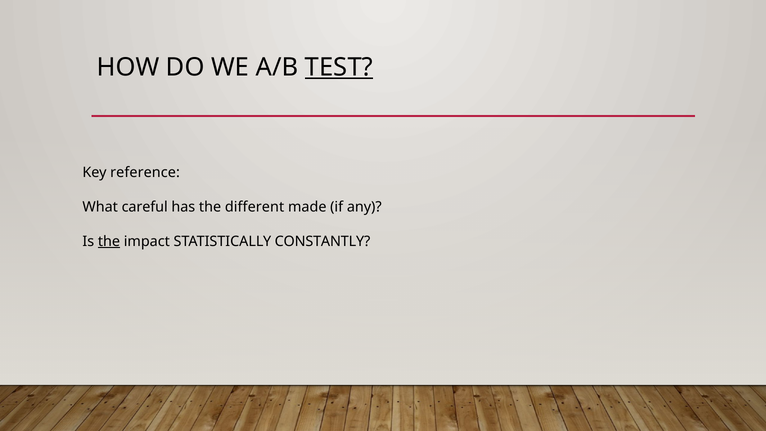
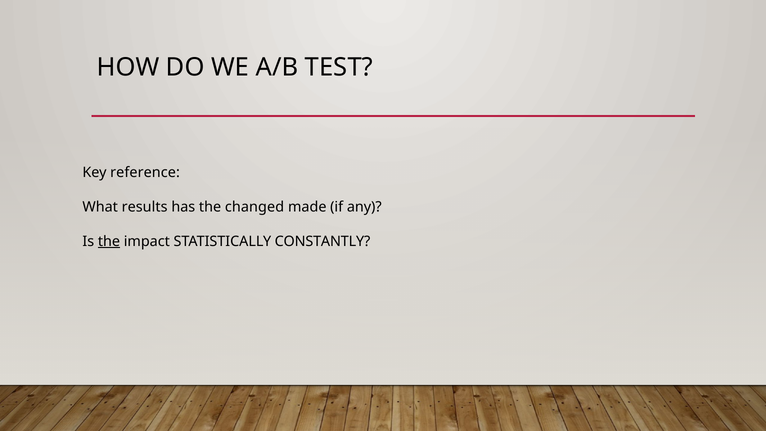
TEST underline: present -> none
careful: careful -> results
different: different -> changed
